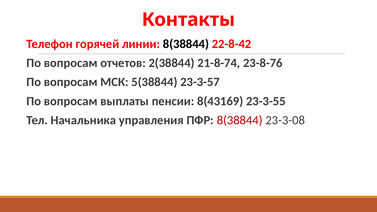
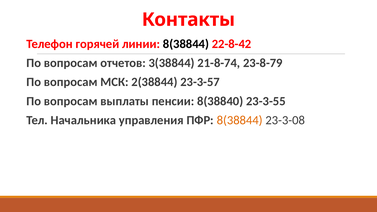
2(38844: 2(38844 -> 3(38844
23-8-76: 23-8-76 -> 23-8-79
5(38844: 5(38844 -> 2(38844
8(43169: 8(43169 -> 8(38840
8(38844 at (240, 120) colour: red -> orange
